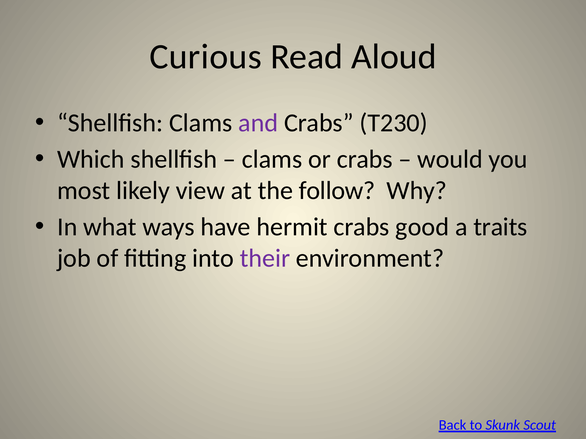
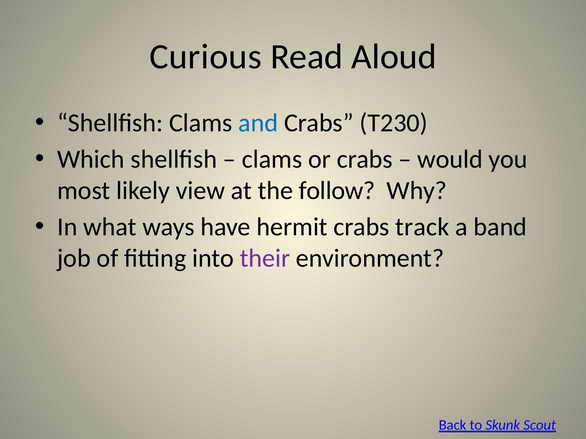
and colour: purple -> blue
good: good -> track
traits: traits -> band
